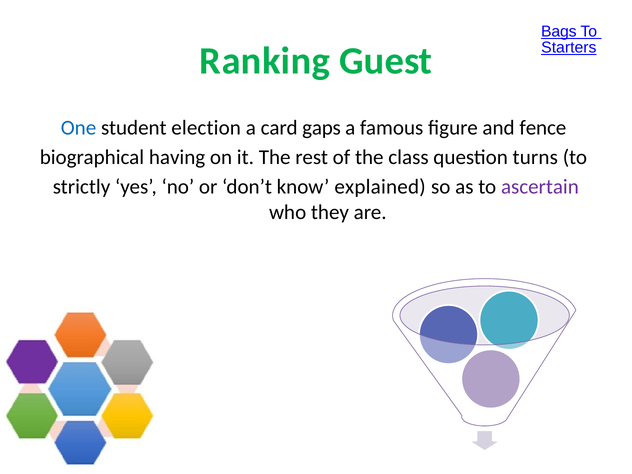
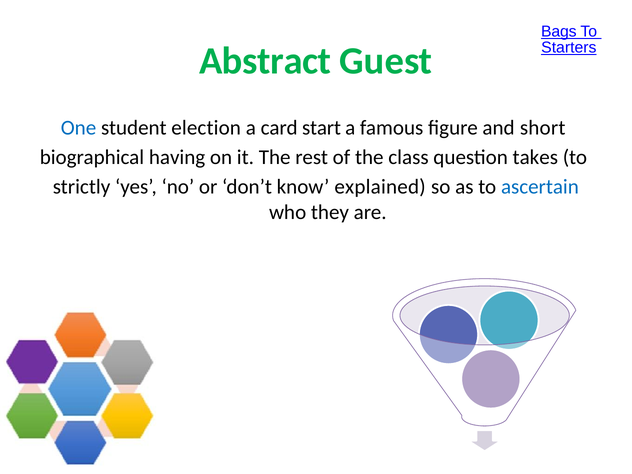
Ranking: Ranking -> Abstract
gaps: gaps -> start
fence: fence -> short
turns: turns -> takes
ascertain colour: purple -> blue
